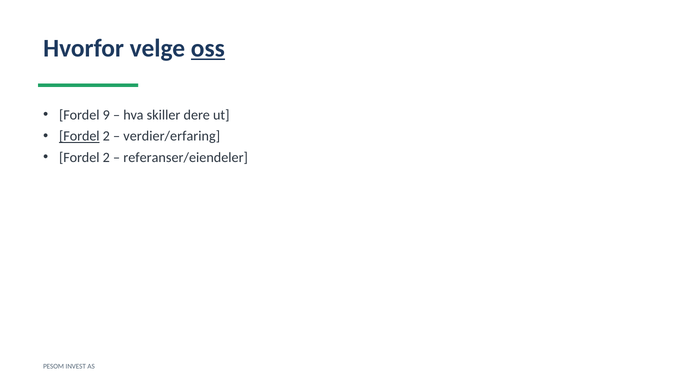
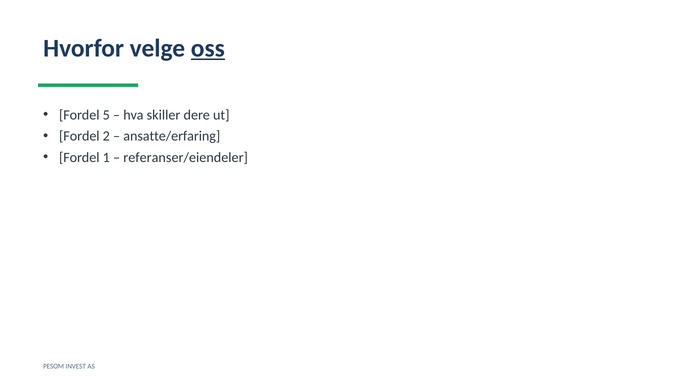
9: 9 -> 5
Fordel at (79, 136) underline: present -> none
verdier/erfaring: verdier/erfaring -> ansatte/erfaring
2 at (106, 157): 2 -> 1
